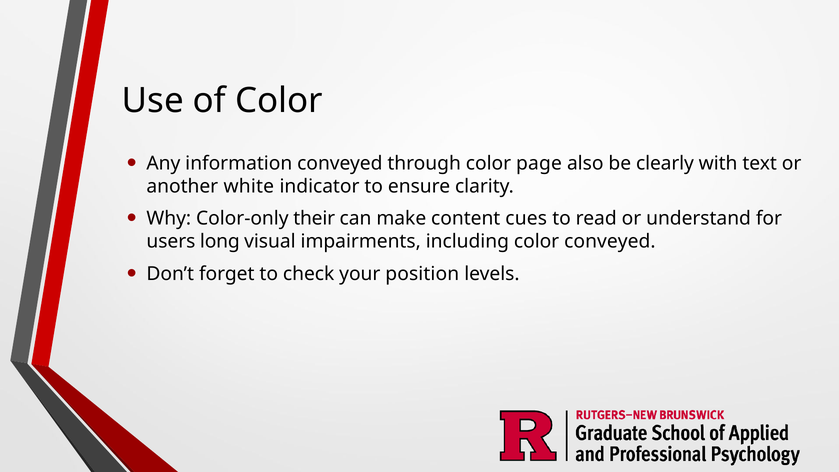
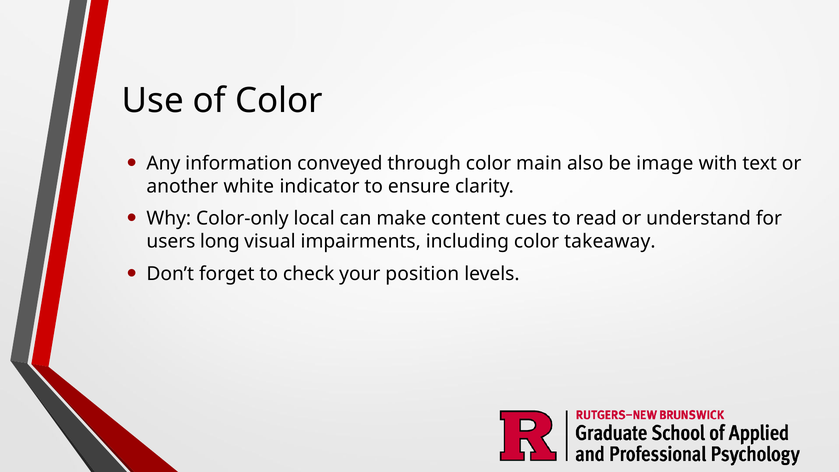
page: page -> main
clearly: clearly -> image
their: their -> local
color conveyed: conveyed -> takeaway
